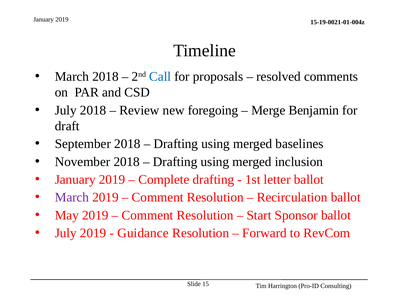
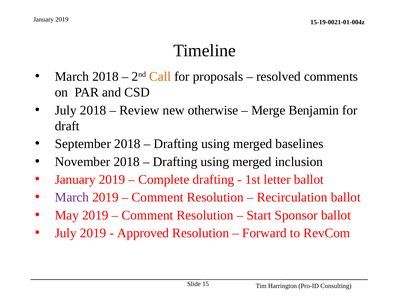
Call colour: blue -> orange
foregoing: foregoing -> otherwise
Guidance: Guidance -> Approved
